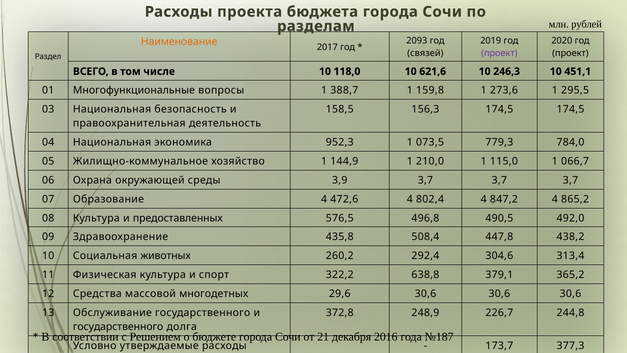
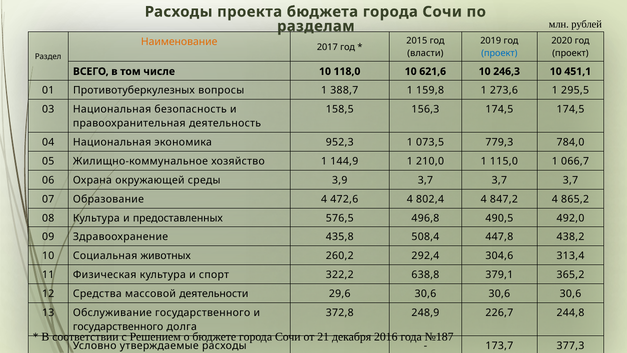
2093: 2093 -> 2015
связей: связей -> власти
проект at (499, 53) colour: purple -> blue
Многофункциональные: Многофункциональные -> Противотуберкулезных
многодетных: многодетных -> деятельности
